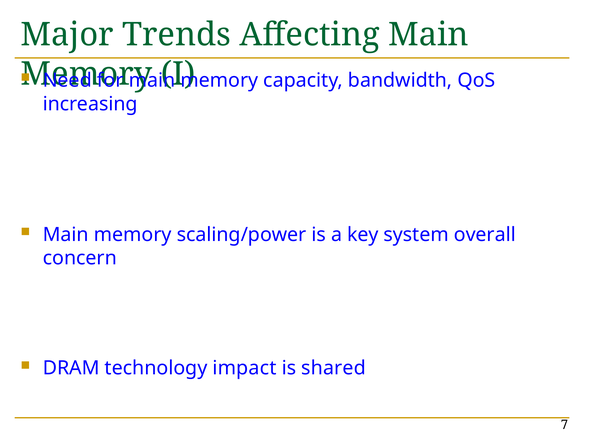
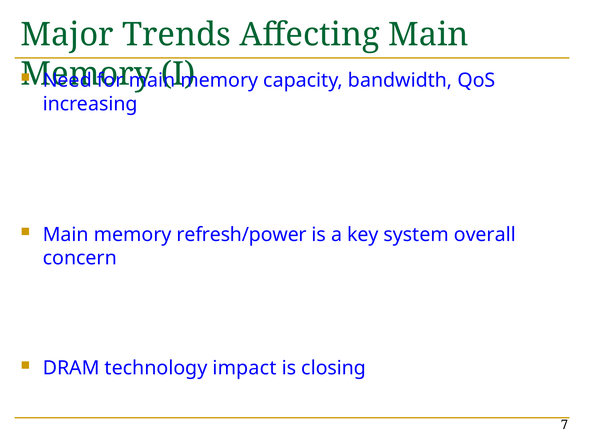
scaling/power: scaling/power -> refresh/power
shared: shared -> closing
